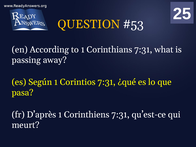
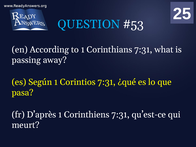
QUESTION colour: yellow -> light blue
